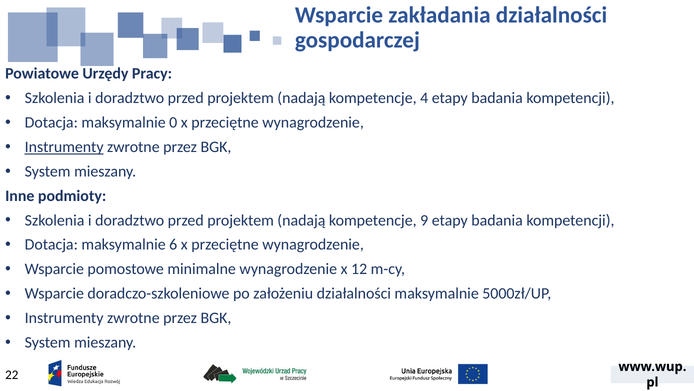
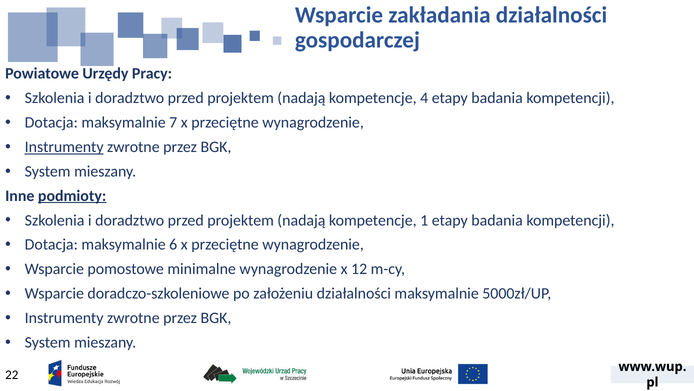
0: 0 -> 7
podmioty underline: none -> present
9: 9 -> 1
